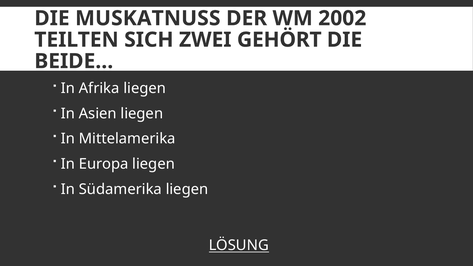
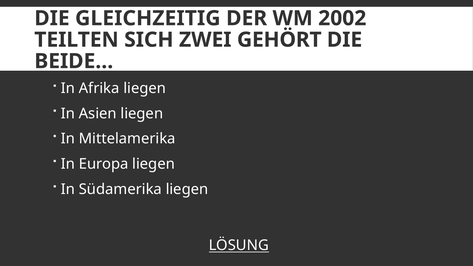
MUSKATNUSS: MUSKATNUSS -> GLEICHZEITIG
